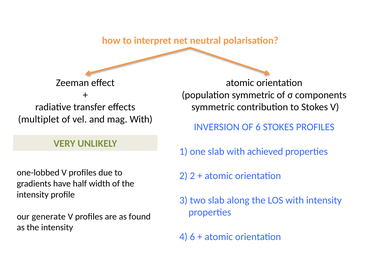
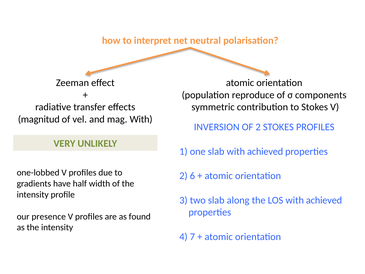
population symmetric: symmetric -> reproduce
multiplet: multiplet -> magnitud
OF 6: 6 -> 2
2 2: 2 -> 6
LOS with intensity: intensity -> achieved
generate: generate -> presence
4 6: 6 -> 7
